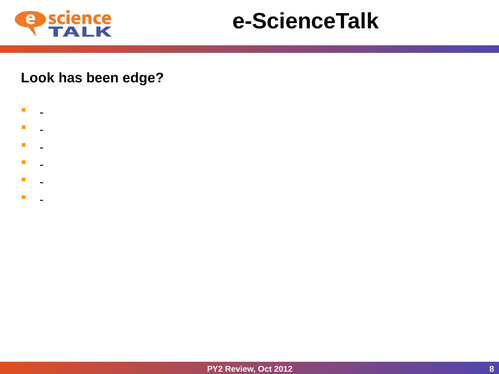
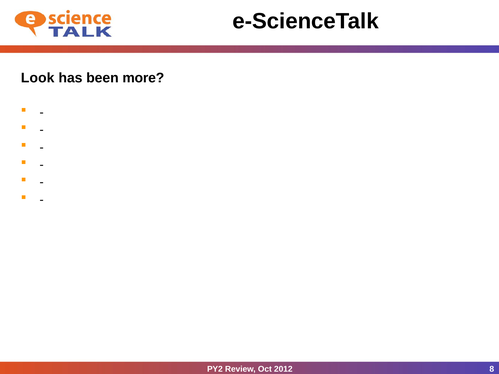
edge: edge -> more
